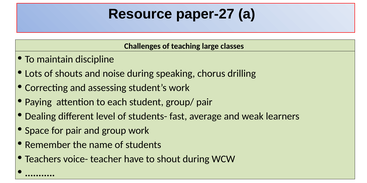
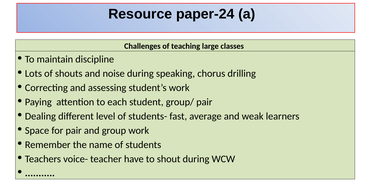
paper-27: paper-27 -> paper-24
